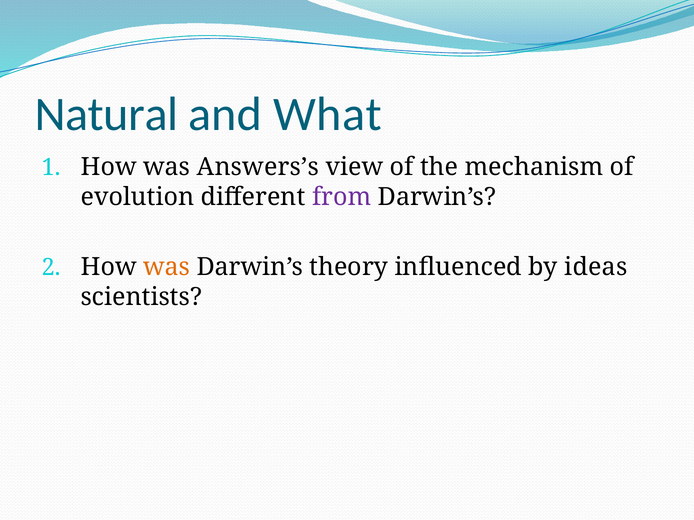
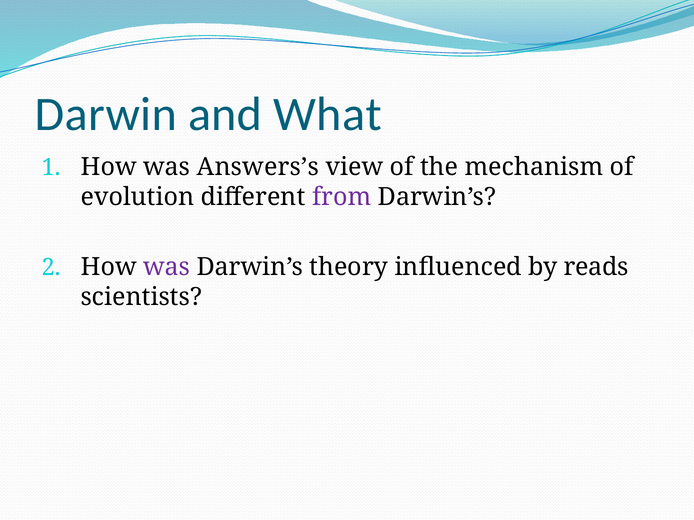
Natural: Natural -> Darwin
was at (167, 267) colour: orange -> purple
ideas: ideas -> reads
